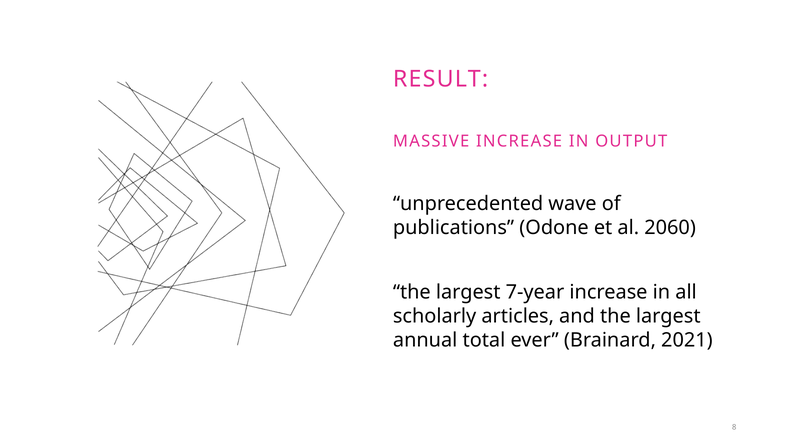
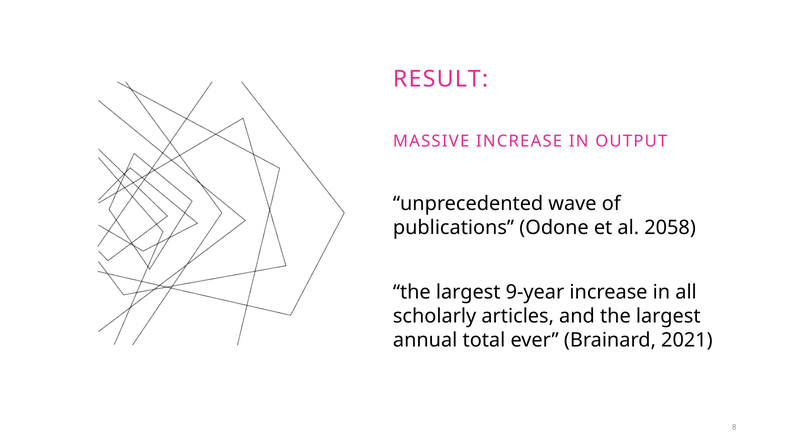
2060: 2060 -> 2058
7-year: 7-year -> 9-year
